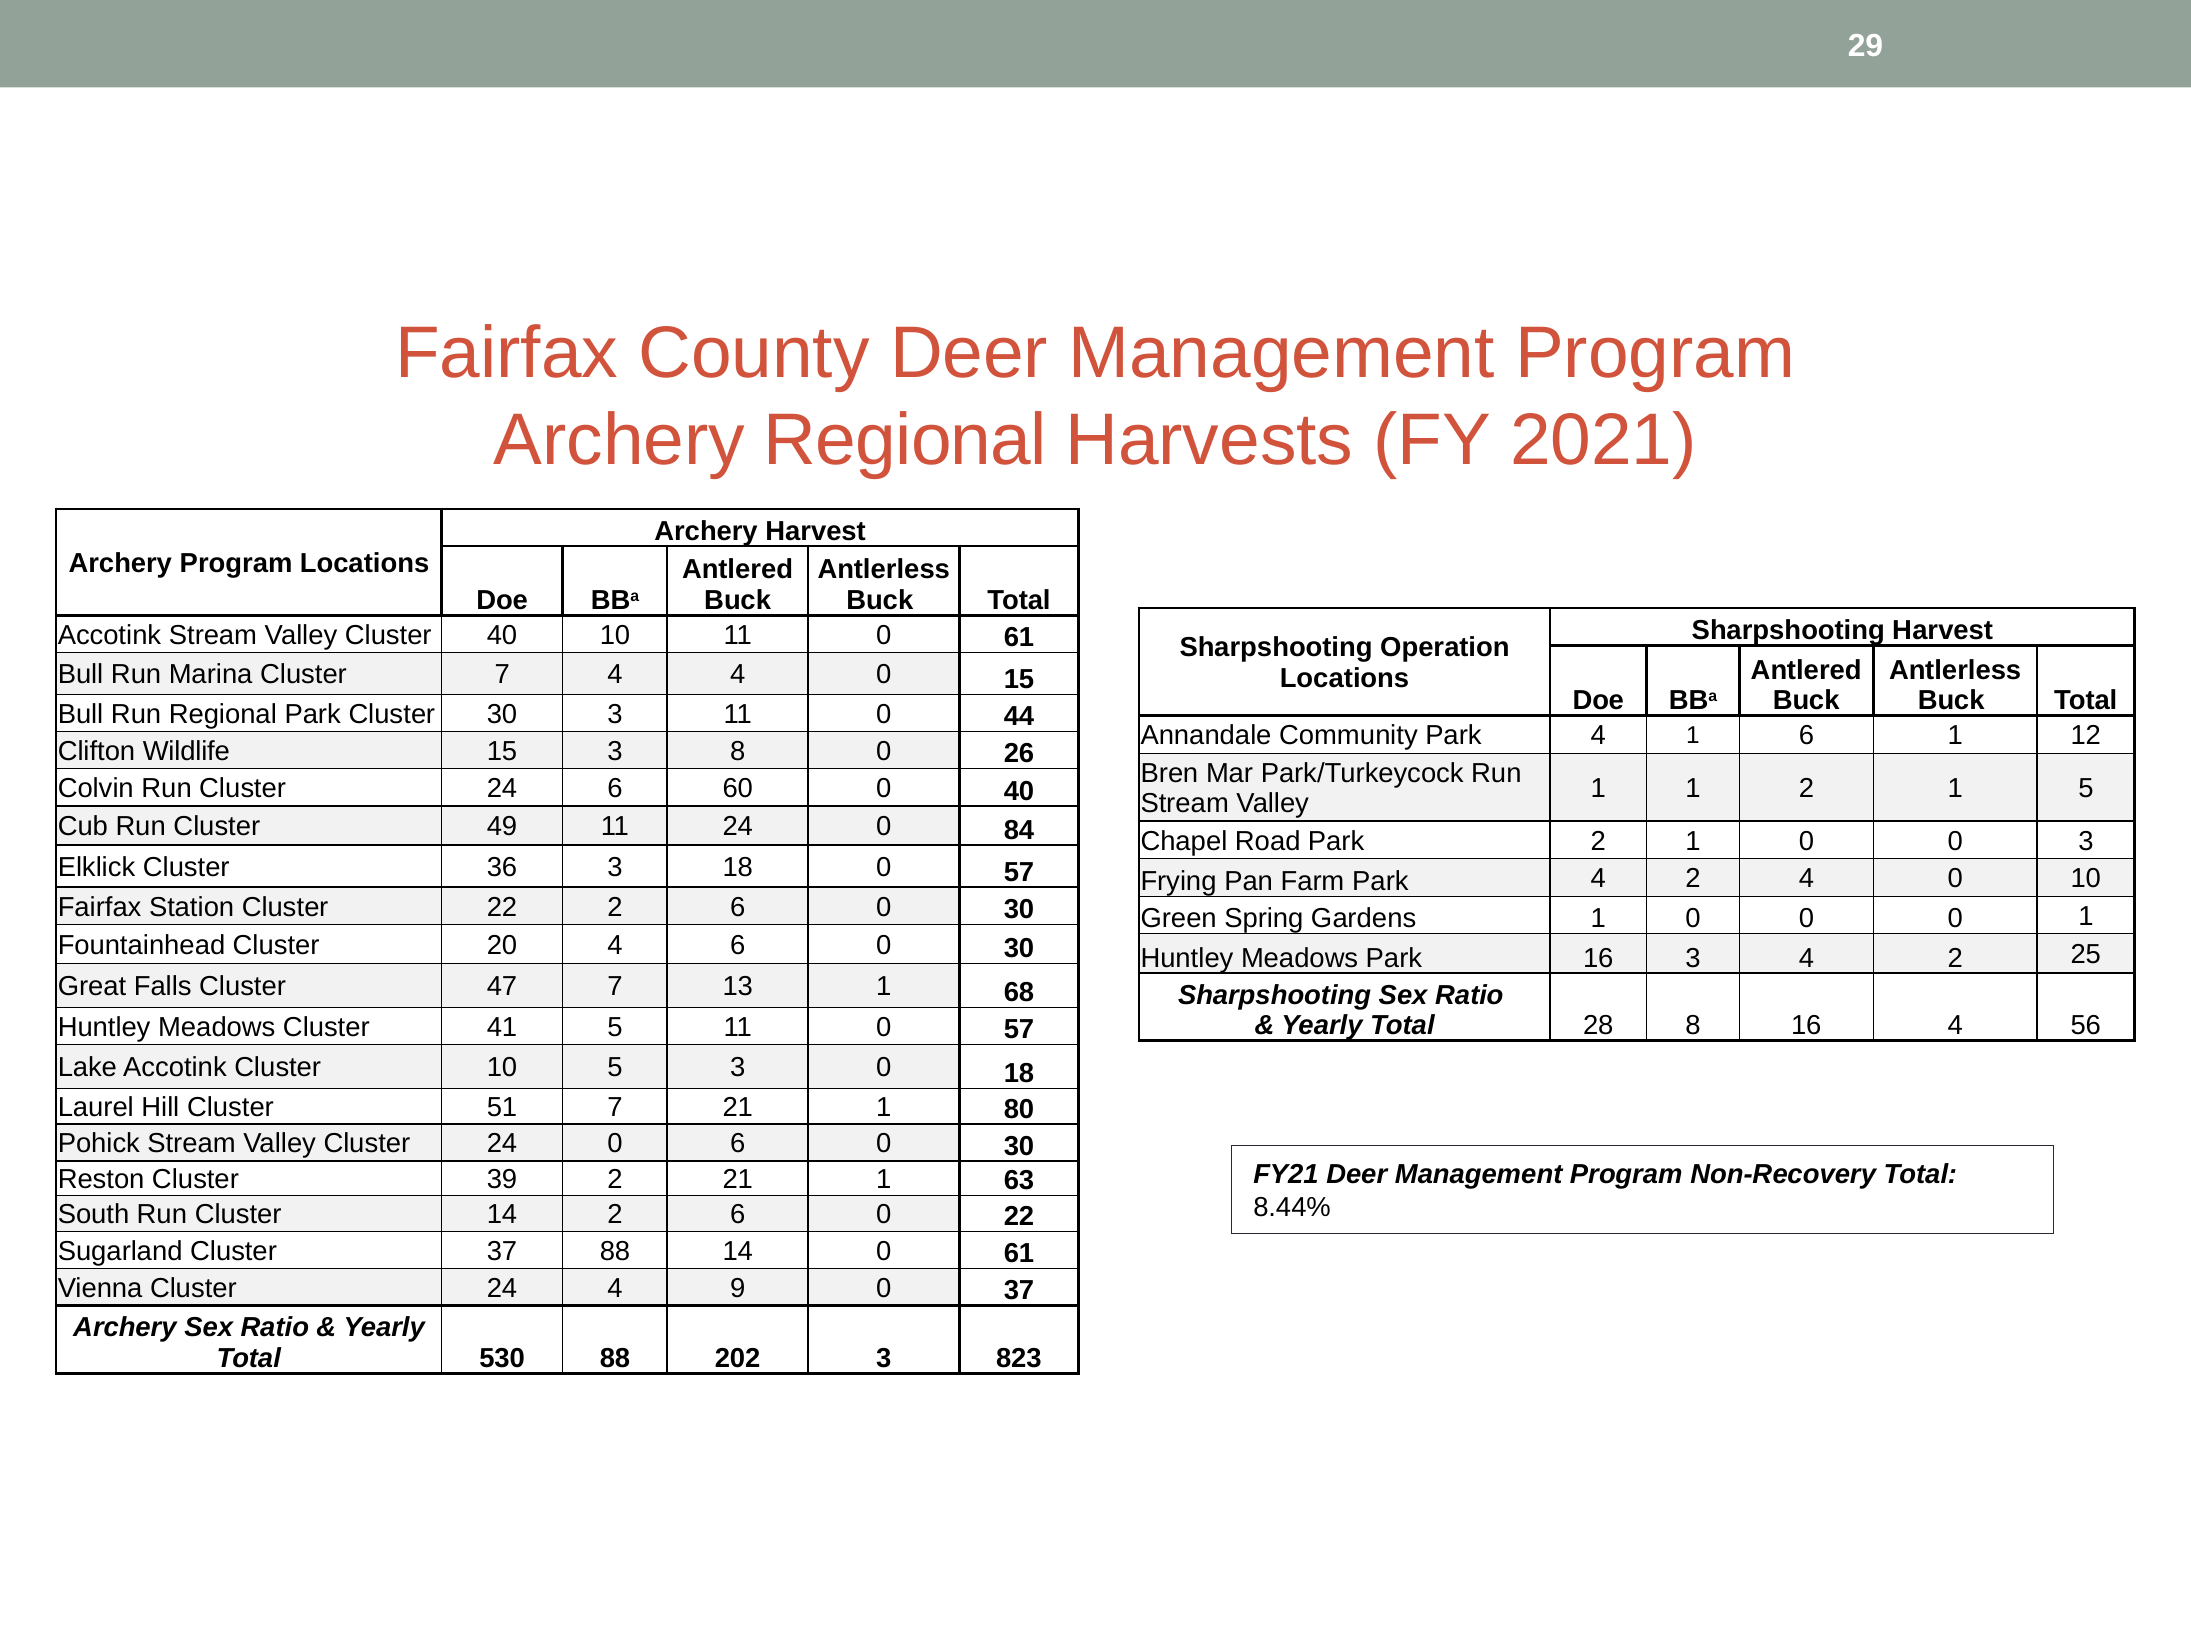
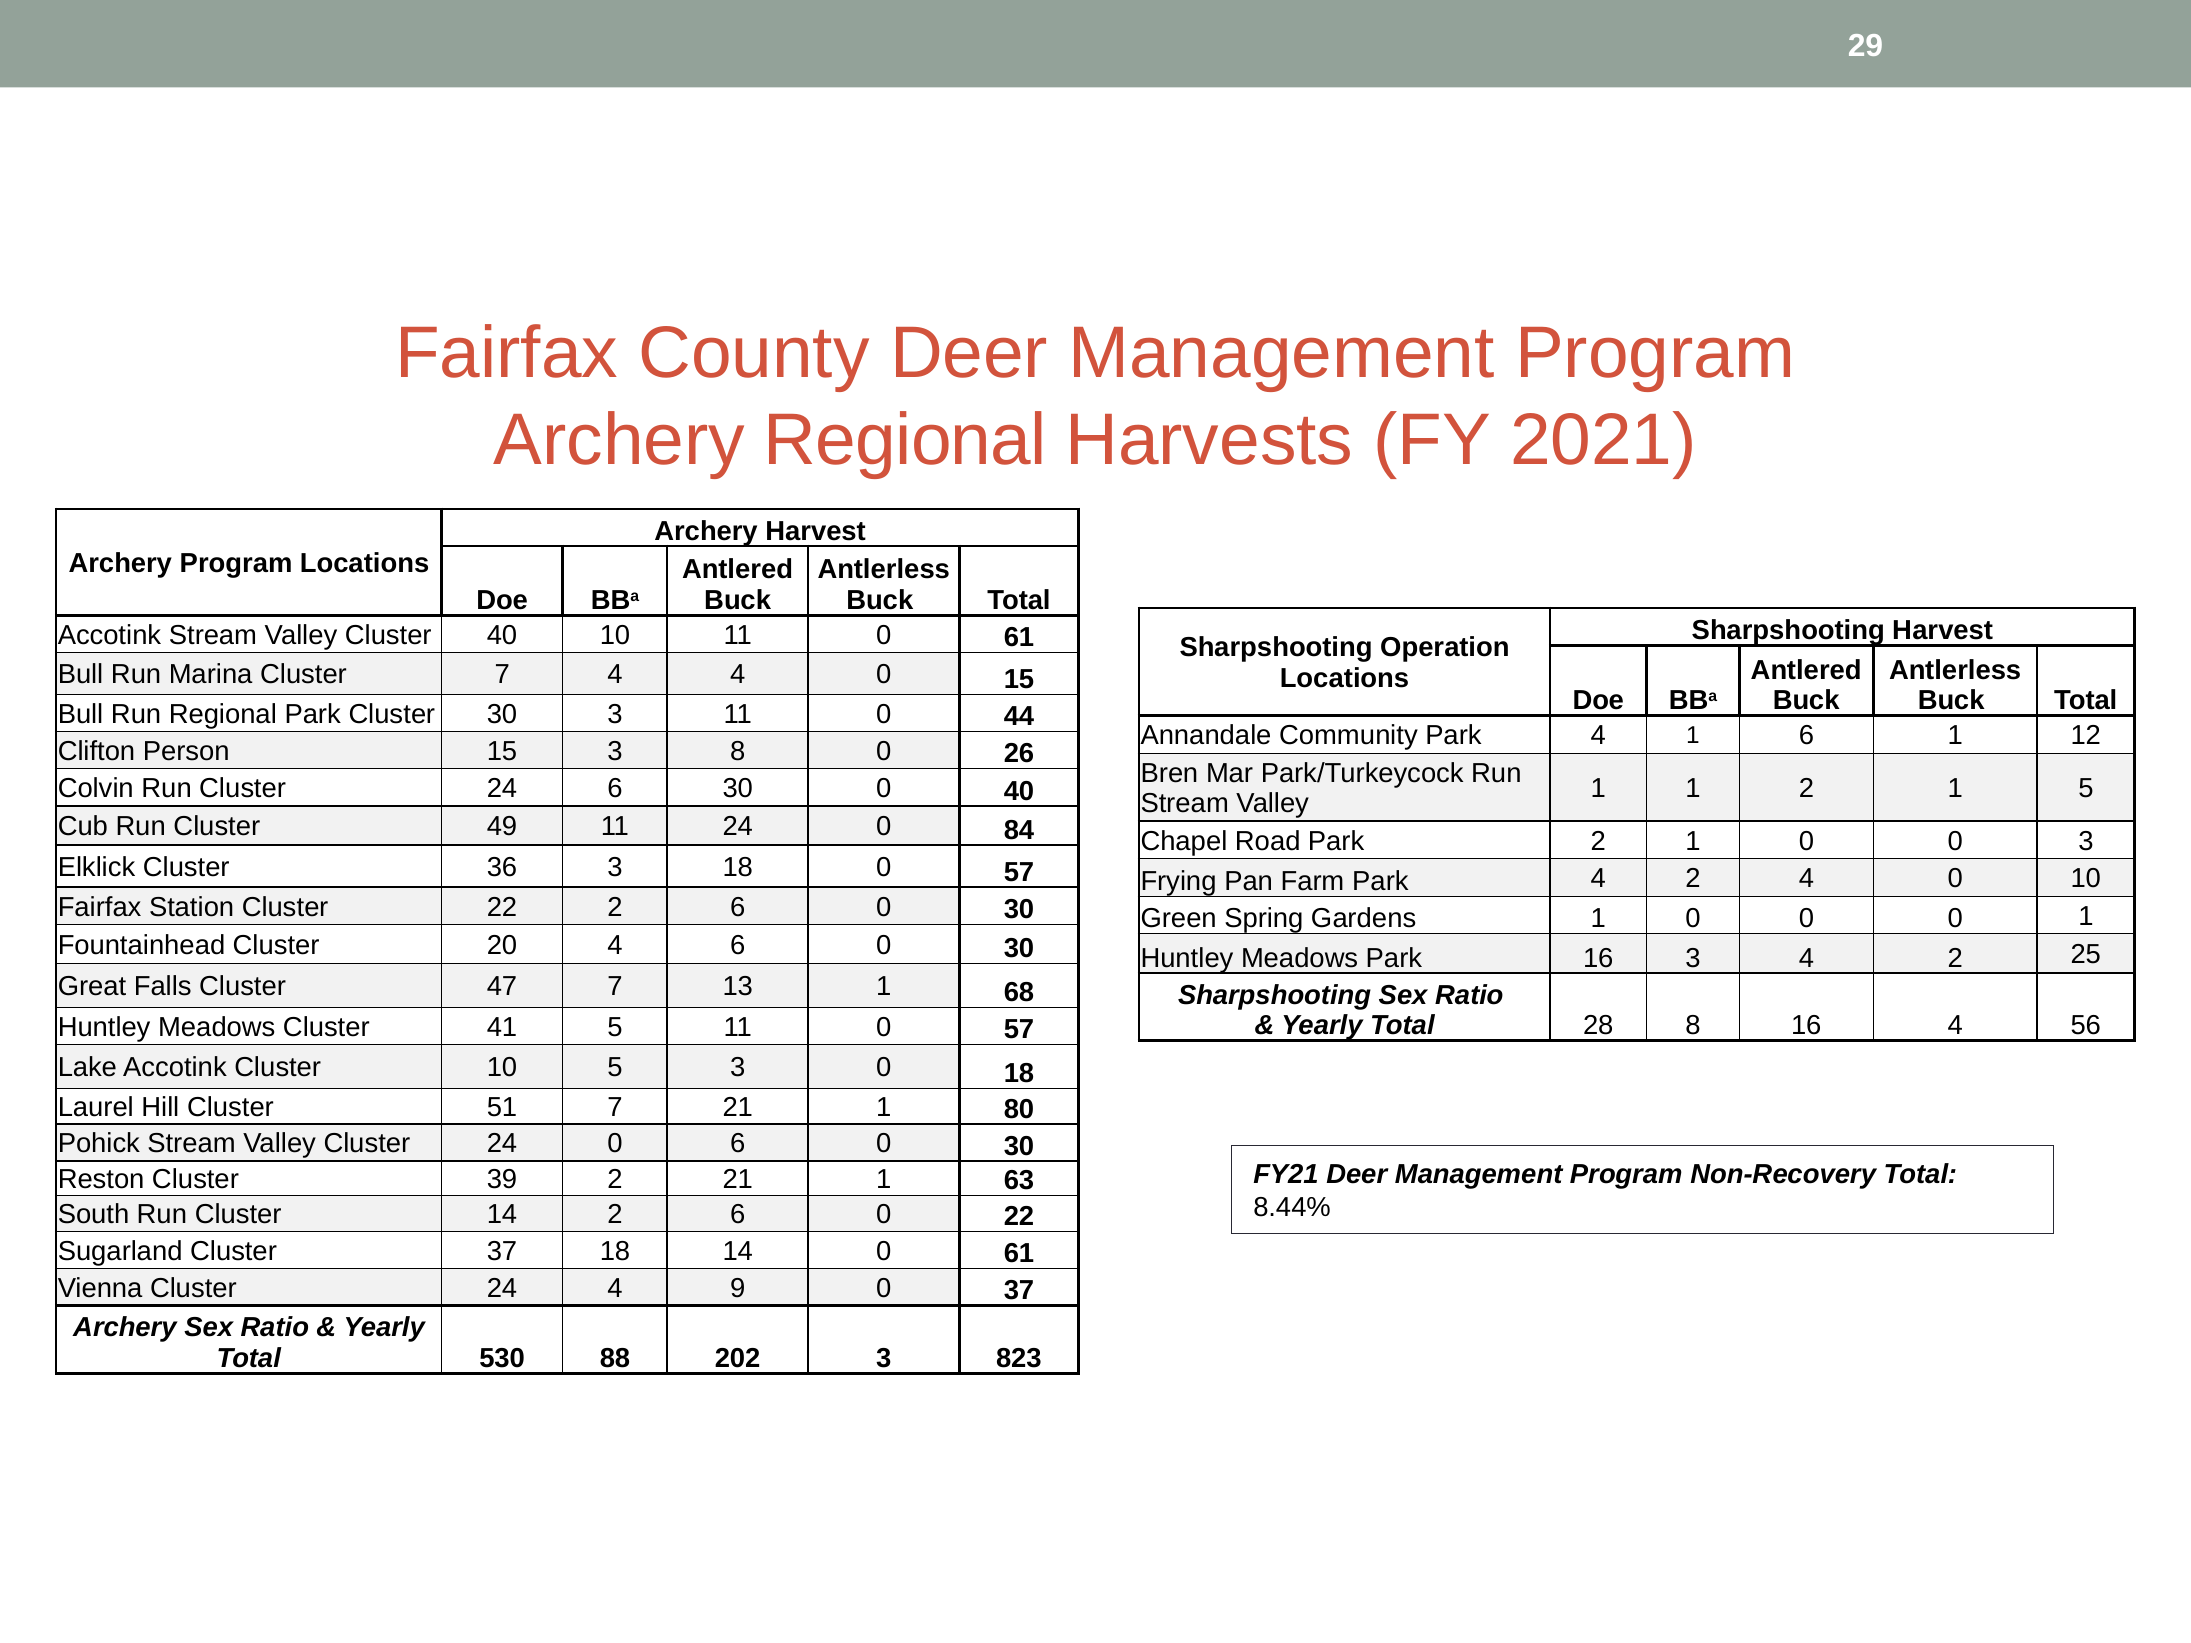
Wildlife: Wildlife -> Person
6 60: 60 -> 30
37 88: 88 -> 18
